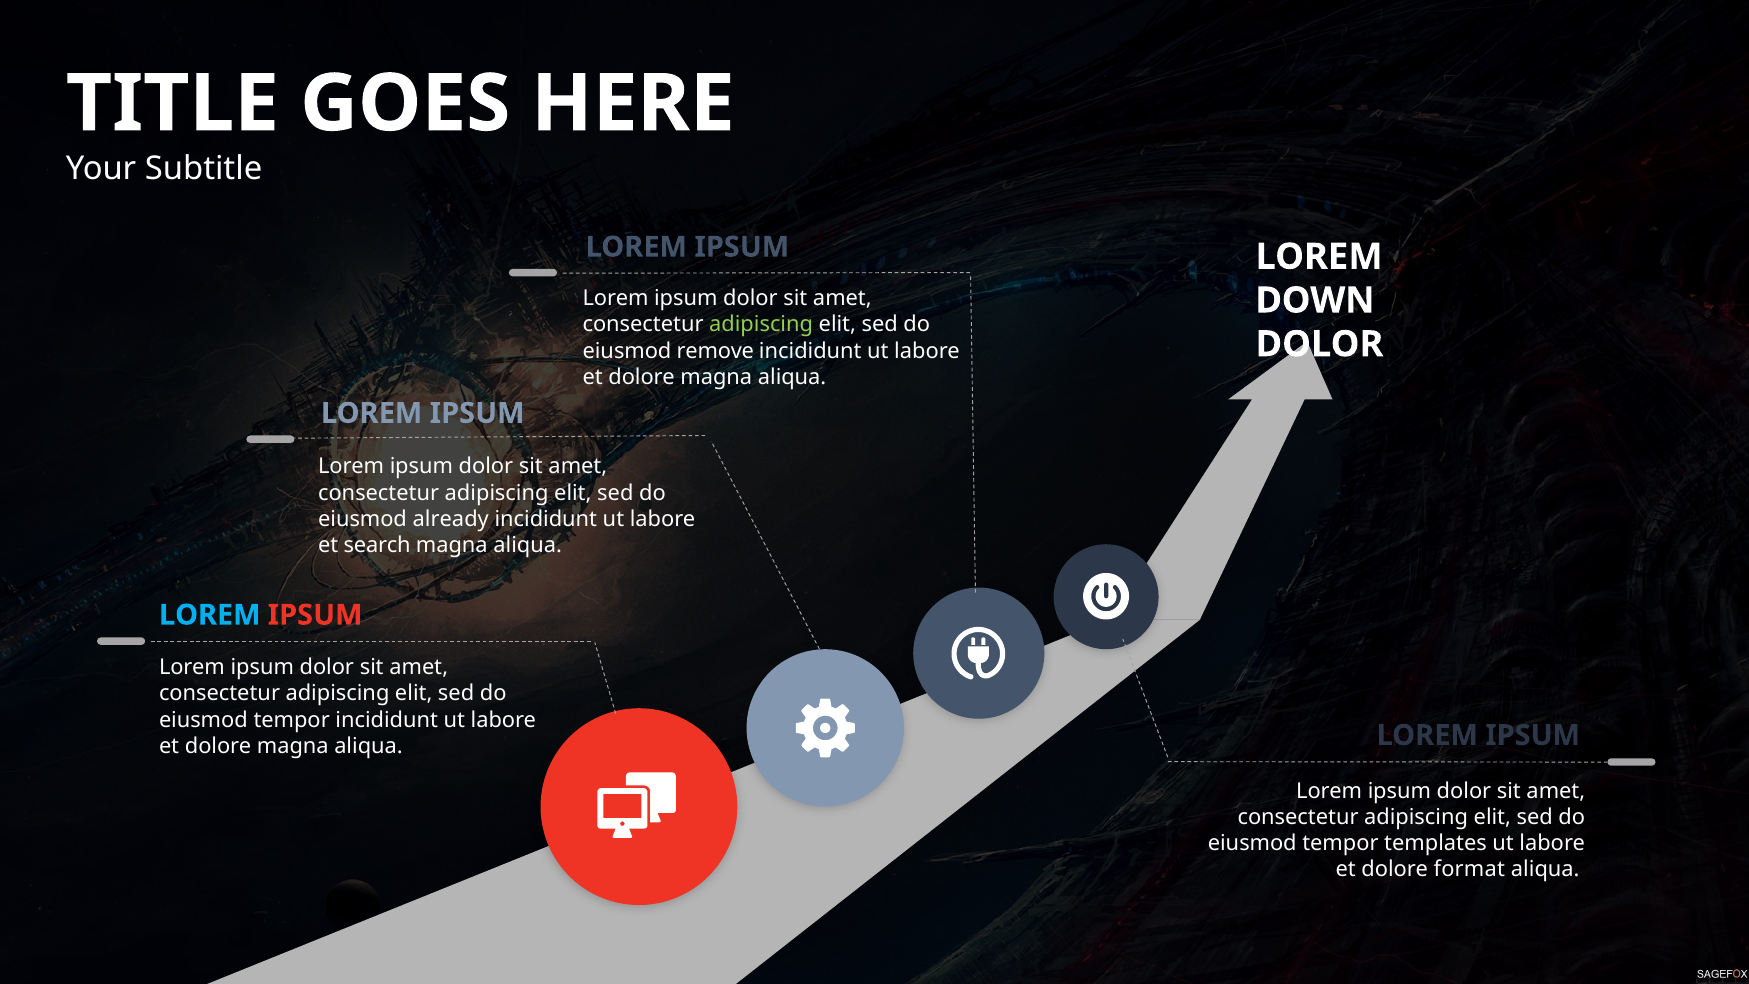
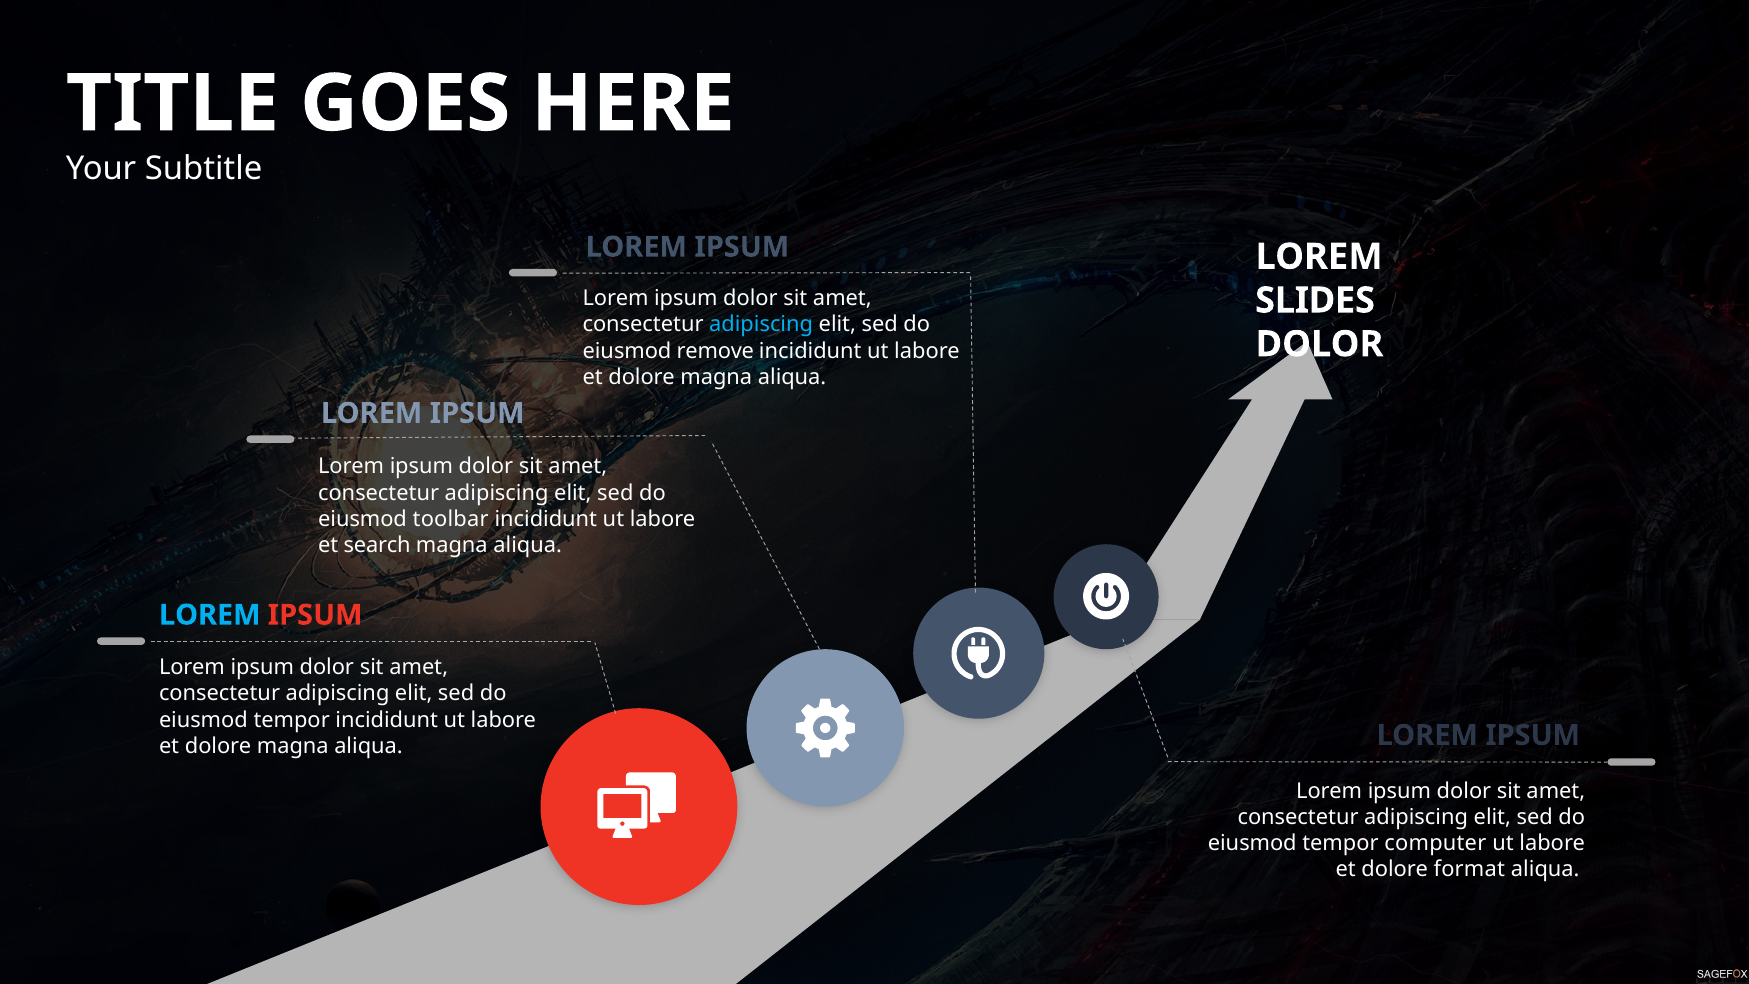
DOWN: DOWN -> SLIDES
adipiscing at (761, 325) colour: light green -> light blue
already: already -> toolbar
templates: templates -> computer
